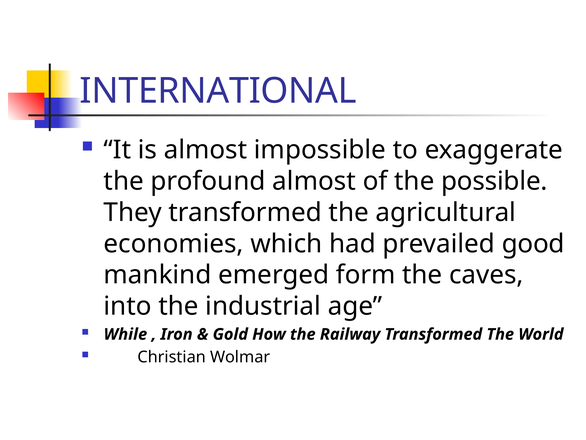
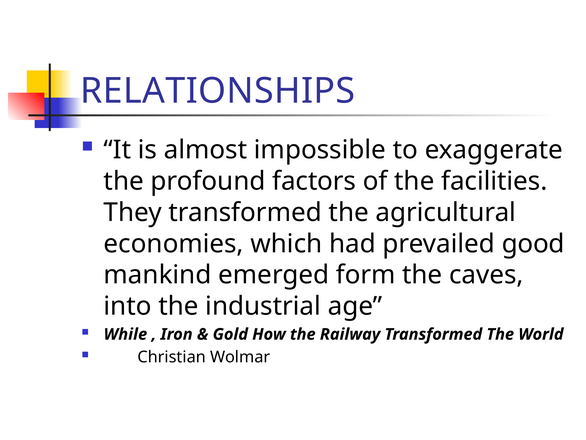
INTERNATIONAL: INTERNATIONAL -> RELATIONSHIPS
profound almost: almost -> factors
possible: possible -> facilities
